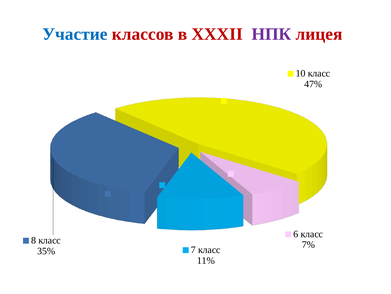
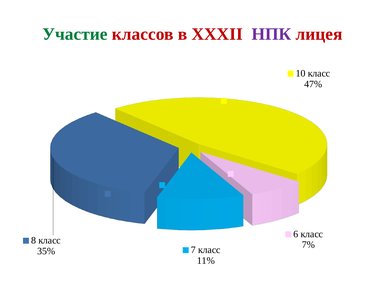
Участие colour: blue -> green
